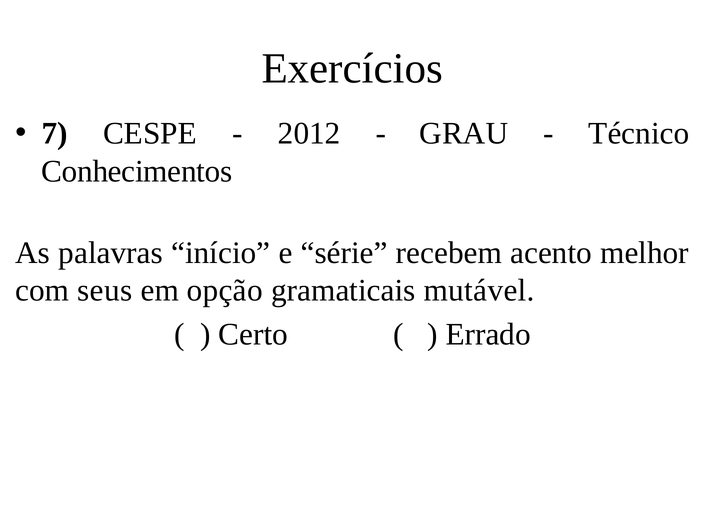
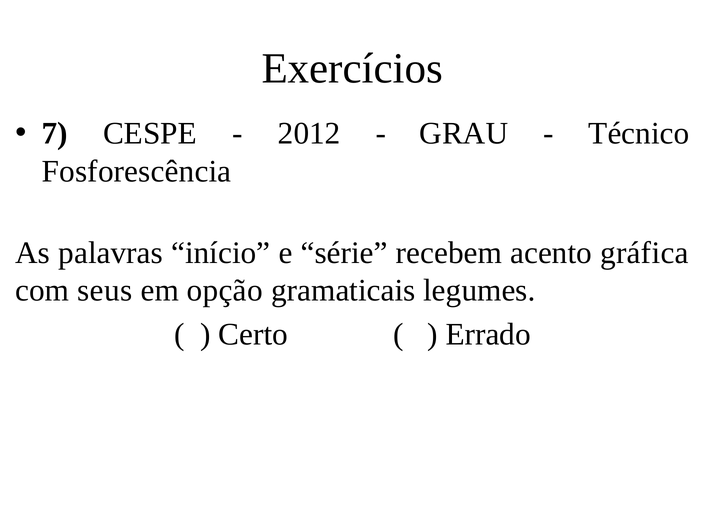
Conhecimentos: Conhecimentos -> Fosforescência
melhor: melhor -> gráfica
mutável: mutável -> legumes
